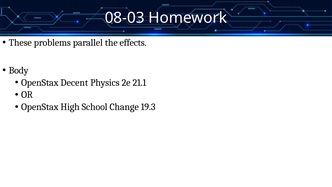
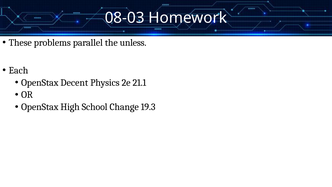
effects: effects -> unless
Body: Body -> Each
